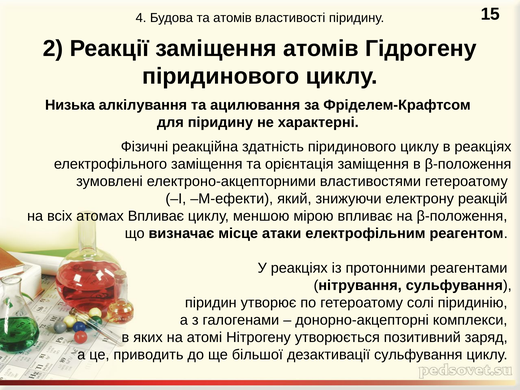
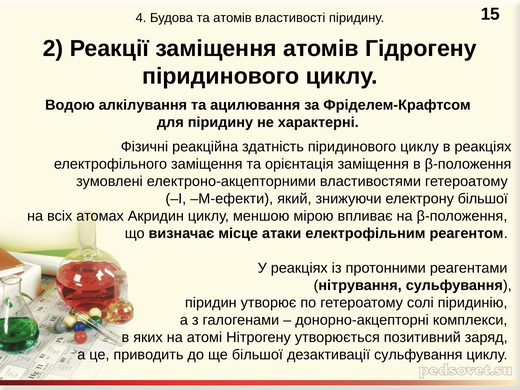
Низька: Низька -> Водою
електрону реакцій: реакцій -> більшої
атомах Впливає: Впливає -> Акридин
